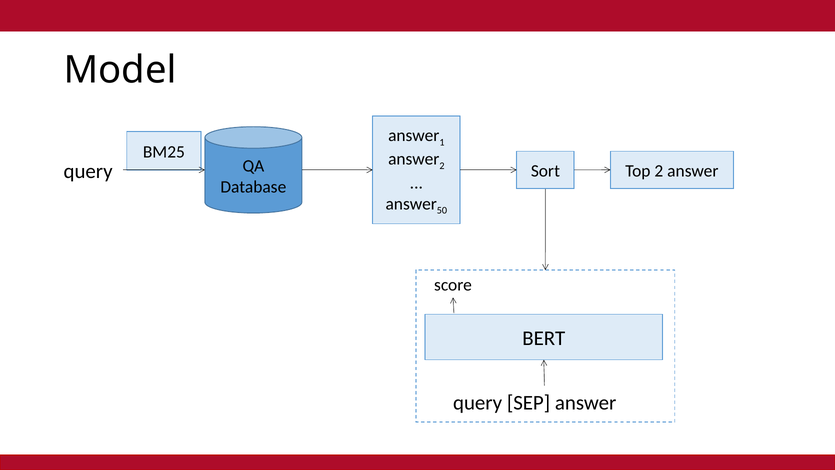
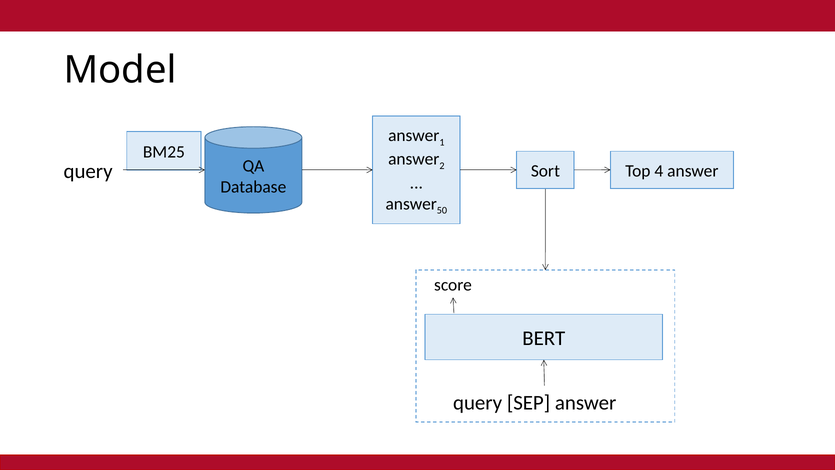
Top 2: 2 -> 4
